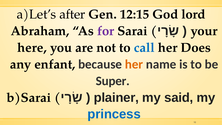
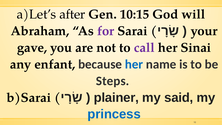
12:15: 12:15 -> 10:15
lord: lord -> will
here: here -> gave
call colour: blue -> purple
Does: Does -> Sinai
her at (134, 64) colour: orange -> blue
Super: Super -> Steps
